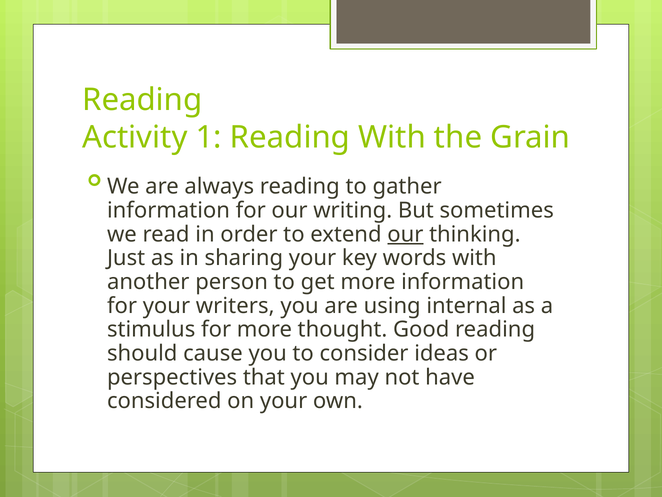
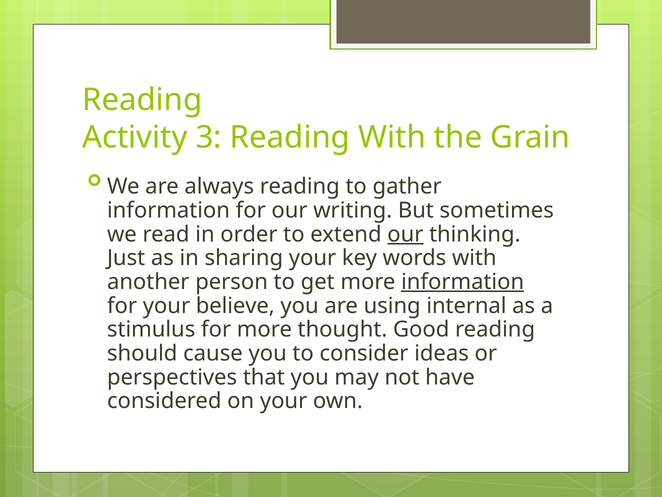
1: 1 -> 3
information at (463, 282) underline: none -> present
writers: writers -> believe
